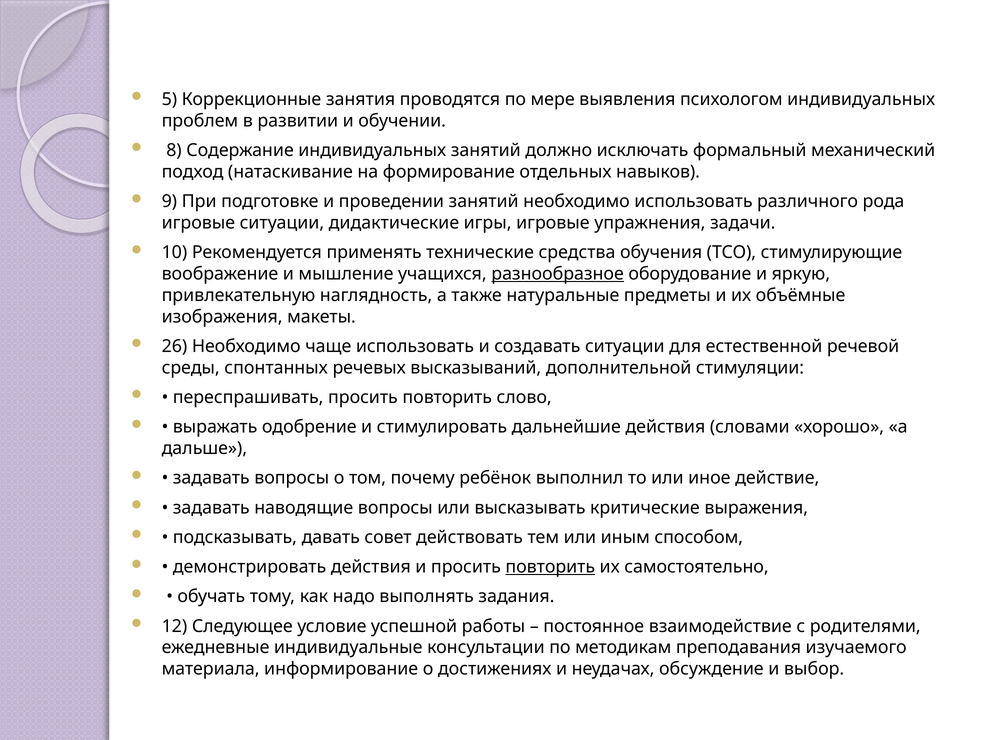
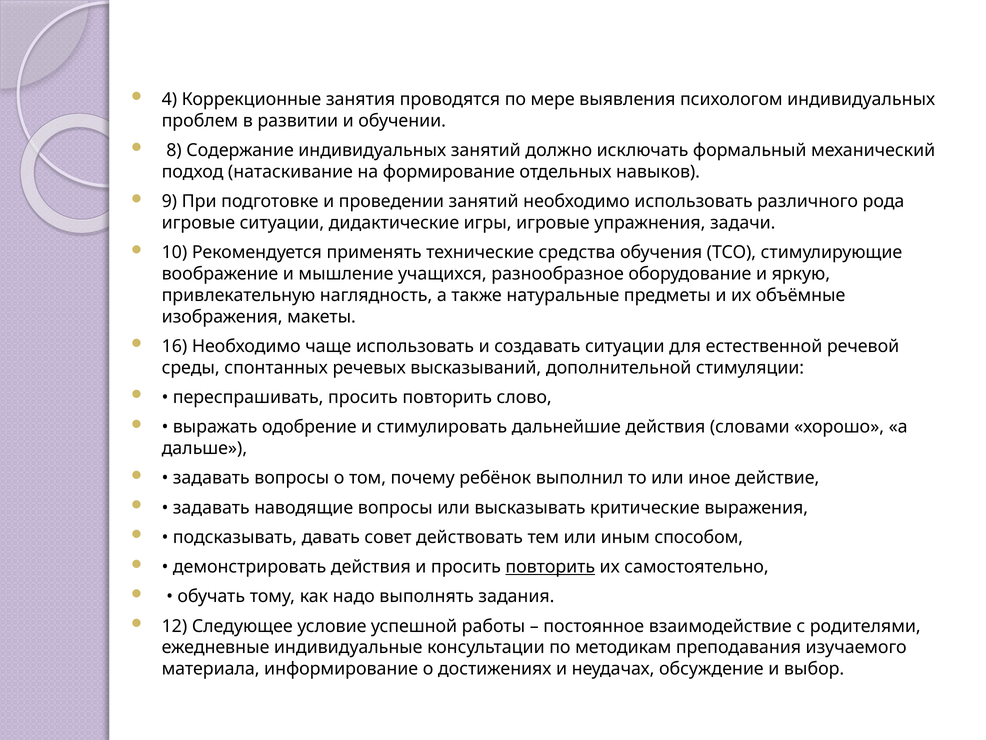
5: 5 -> 4
разнообразное underline: present -> none
26: 26 -> 16
